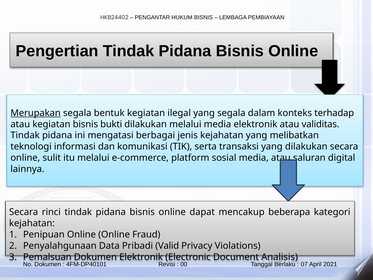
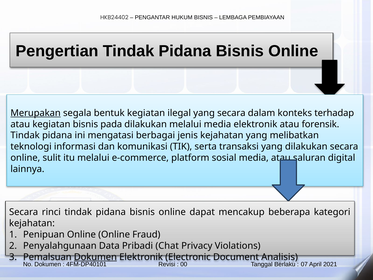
yang segala: segala -> secara
bukti: bukti -> pada
validitas: validitas -> forensik
Valid: Valid -> Chat
Dokumen at (95, 257) underline: none -> present
